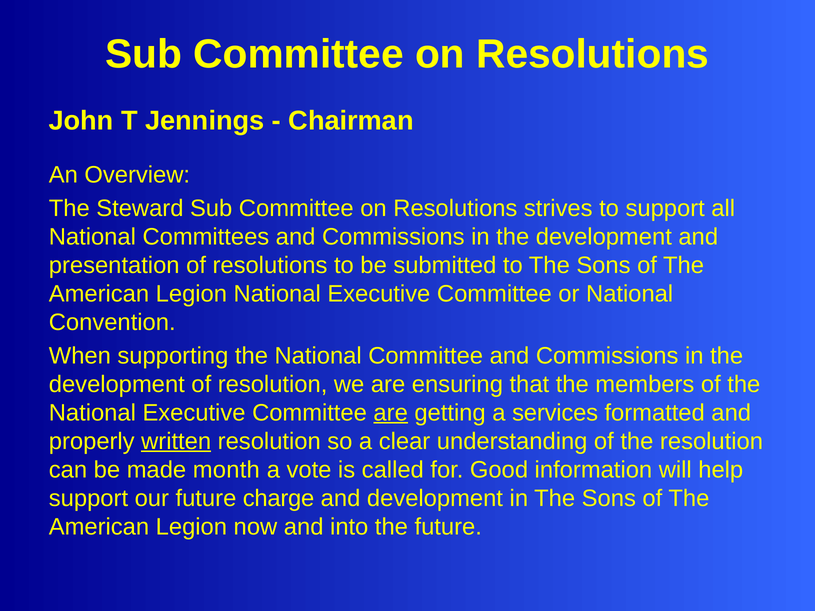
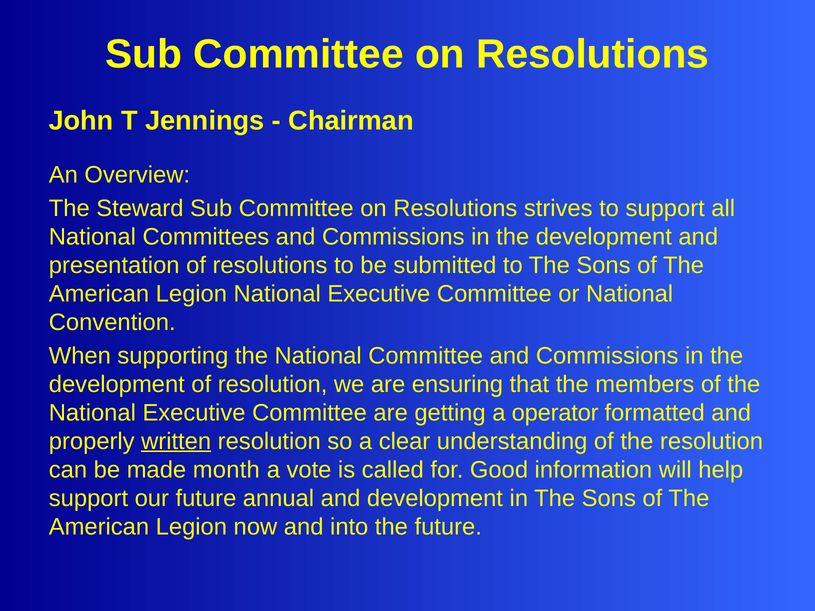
are at (391, 413) underline: present -> none
services: services -> operator
charge: charge -> annual
